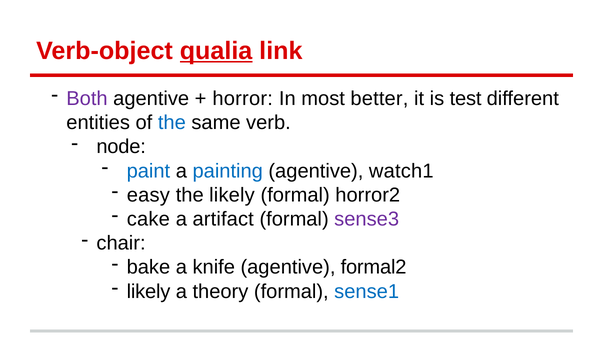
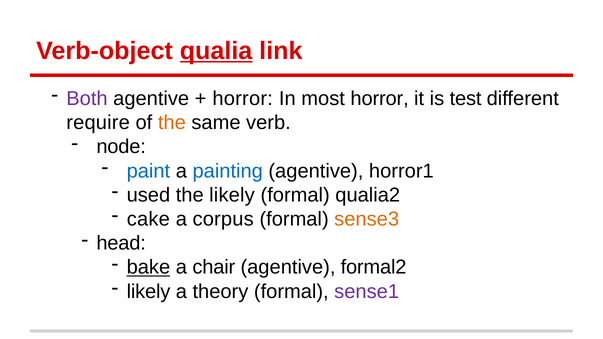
most better: better -> horror
entities: entities -> require
the at (172, 123) colour: blue -> orange
watch1: watch1 -> horror1
easy: easy -> used
horror2: horror2 -> qualia2
artifact: artifact -> corpus
sense3 colour: purple -> orange
chair: chair -> head
bake underline: none -> present
knife: knife -> chair
sense1 colour: blue -> purple
